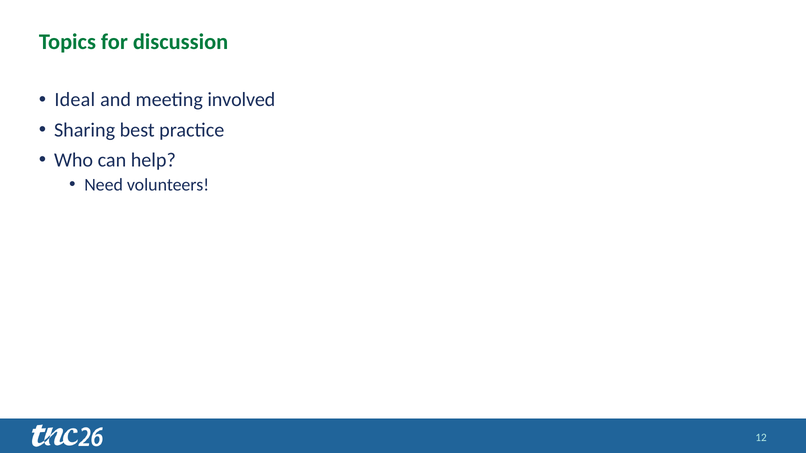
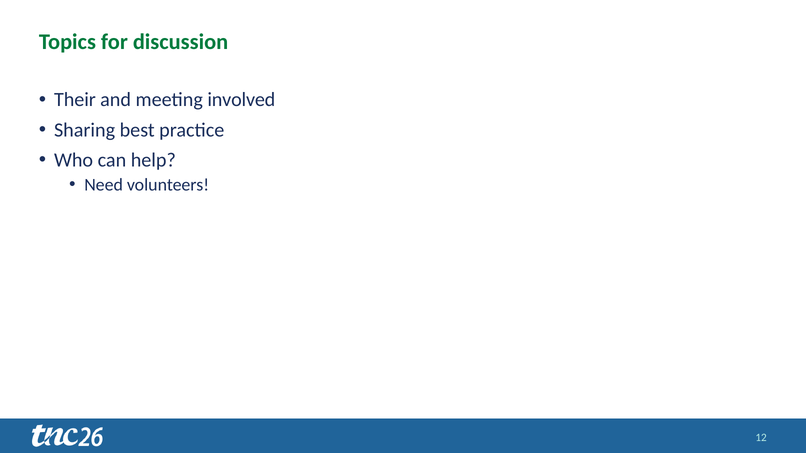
Ideal: Ideal -> Their
